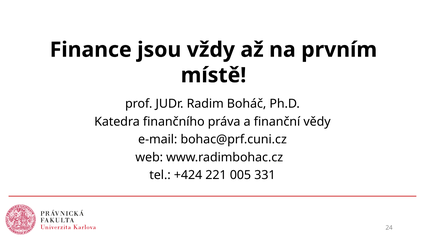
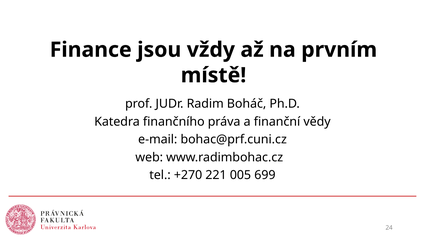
+424: +424 -> +270
331: 331 -> 699
